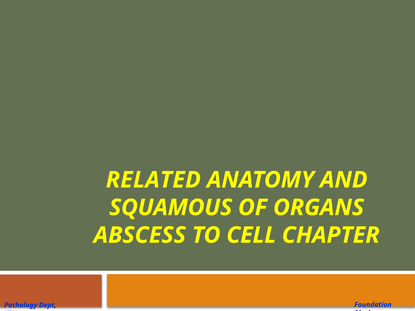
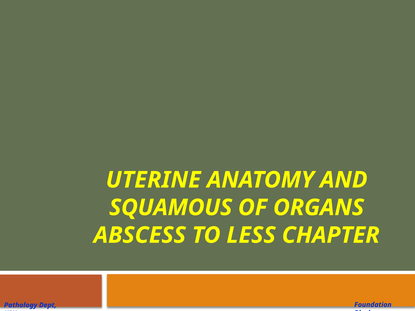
RELATED: RELATED -> UTERINE
CELL: CELL -> LESS
